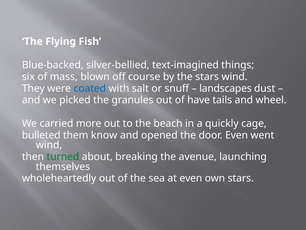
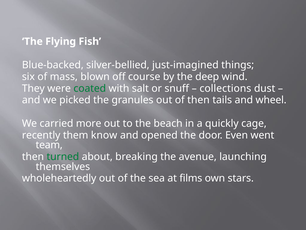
text-imagined: text-imagined -> just-imagined
the stars: stars -> deep
coated colour: blue -> green
landscapes: landscapes -> collections
of have: have -> then
bulleted: bulleted -> recently
wind at (49, 145): wind -> team
at even: even -> films
